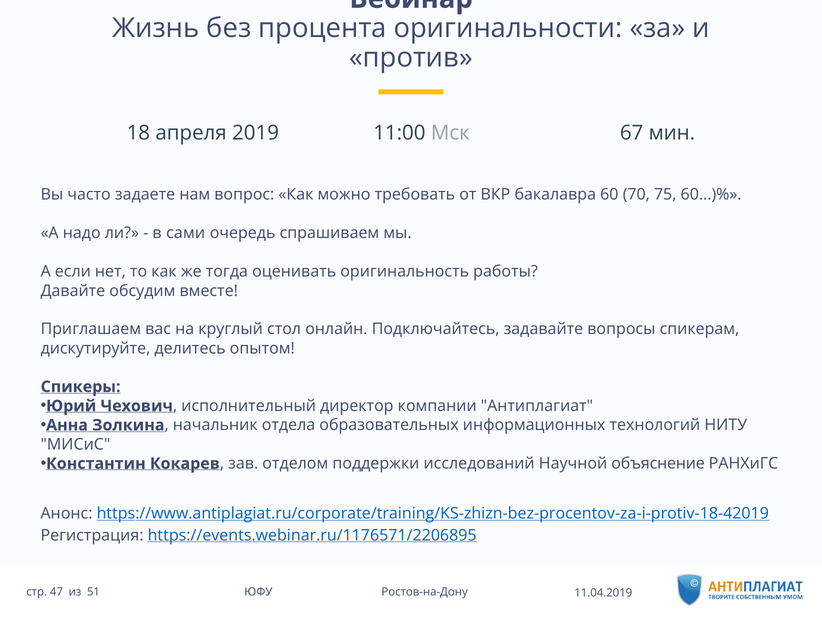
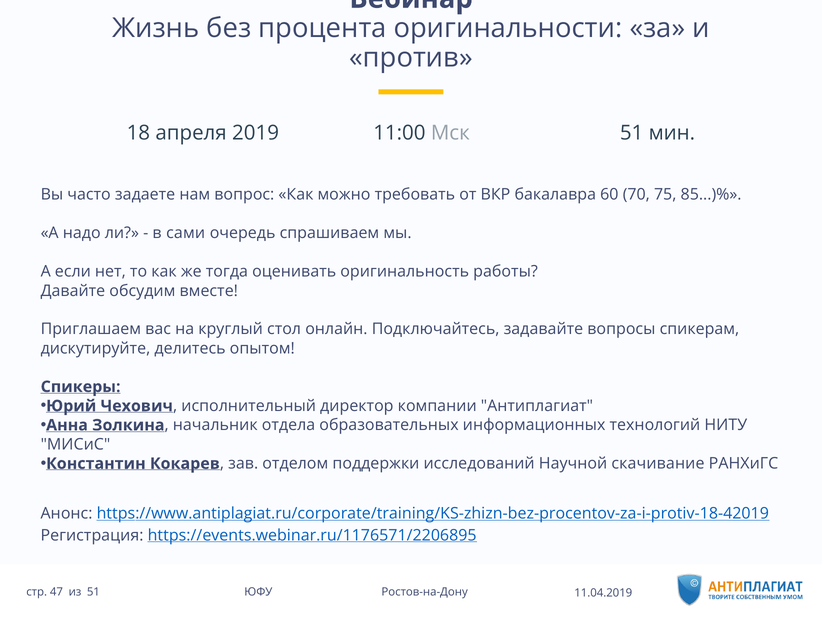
Мск 67: 67 -> 51
60...)%: 60...)% -> 85...)%
объяснение: объяснение -> скачивание
